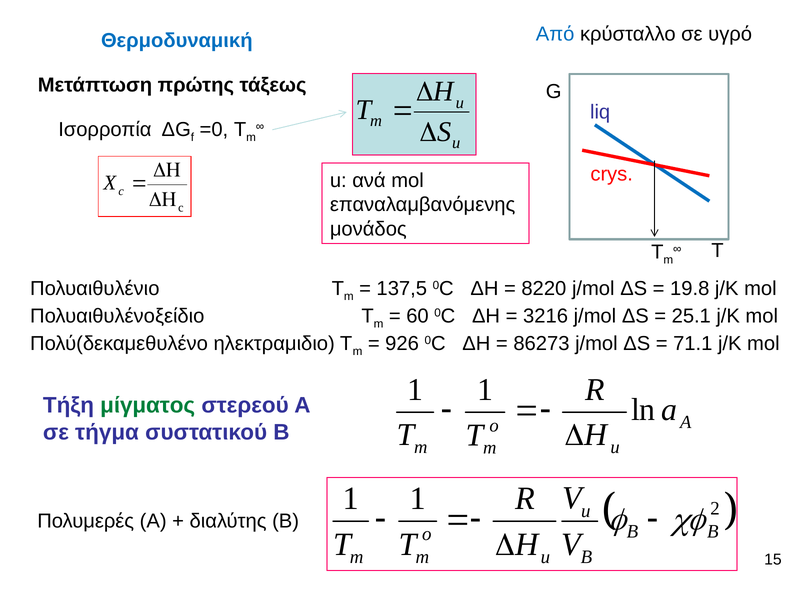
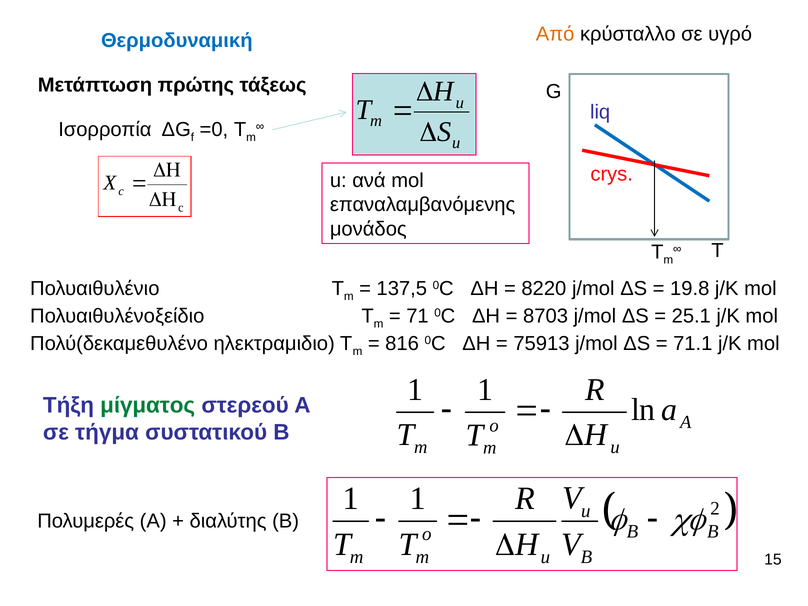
Από colour: blue -> orange
60: 60 -> 71
3216: 3216 -> 8703
926: 926 -> 816
86273: 86273 -> 75913
